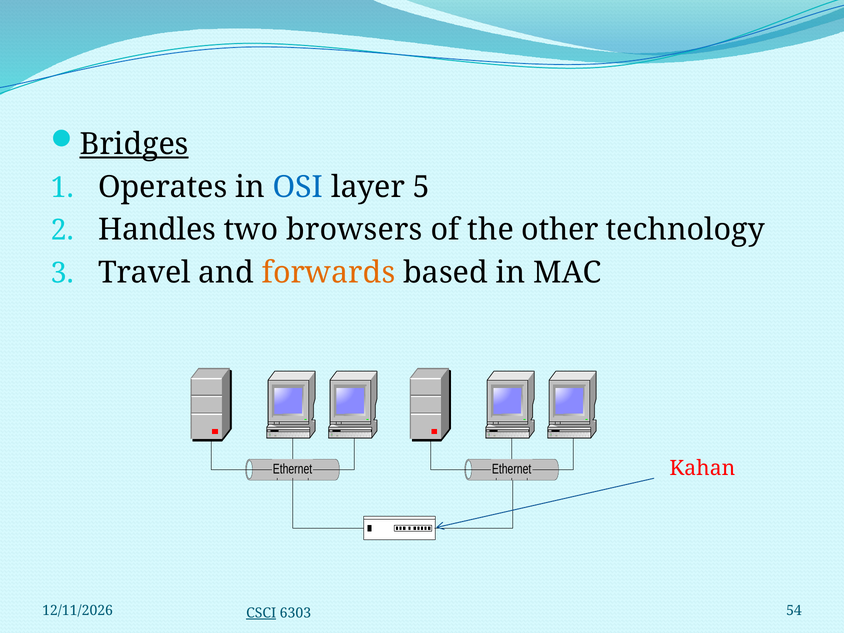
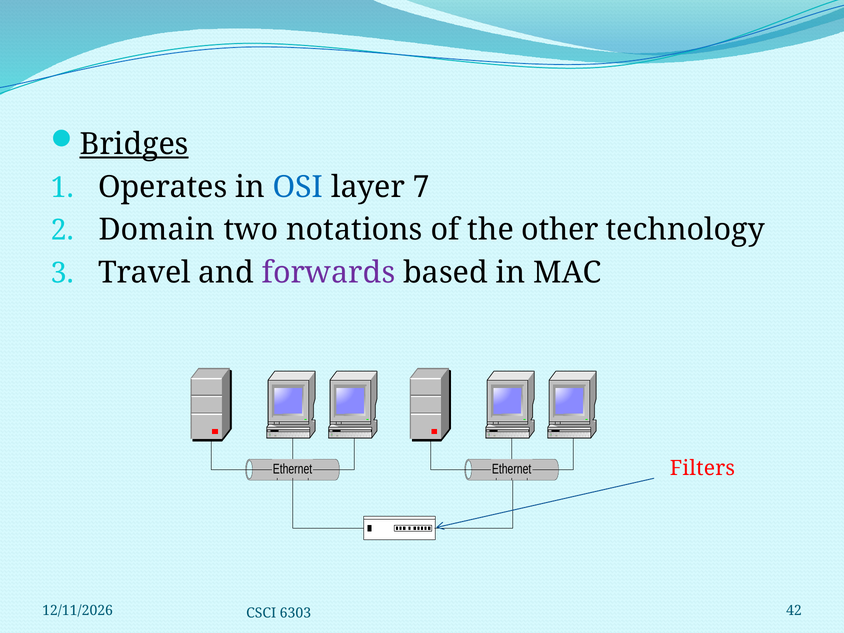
5: 5 -> 7
Handles: Handles -> Domain
browsers: browsers -> notations
forwards colour: orange -> purple
Kahan: Kahan -> Filters
CSCI underline: present -> none
54: 54 -> 42
